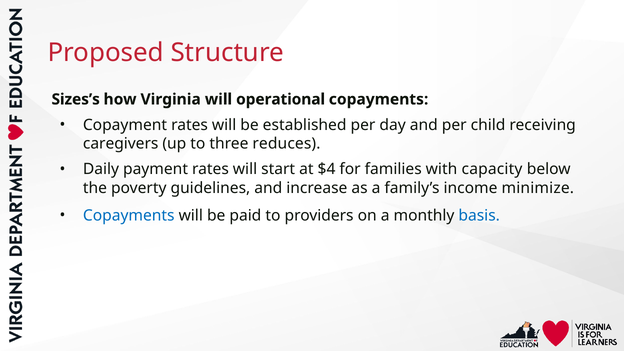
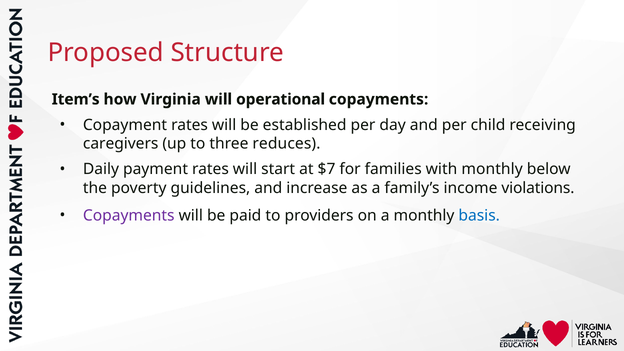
Sizes’s: Sizes’s -> Item’s
$4: $4 -> $7
with capacity: capacity -> monthly
minimize: minimize -> violations
Copayments at (129, 215) colour: blue -> purple
